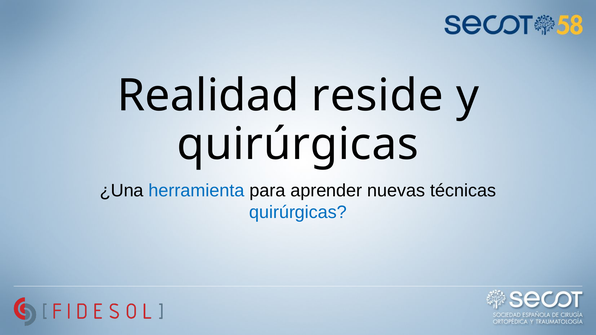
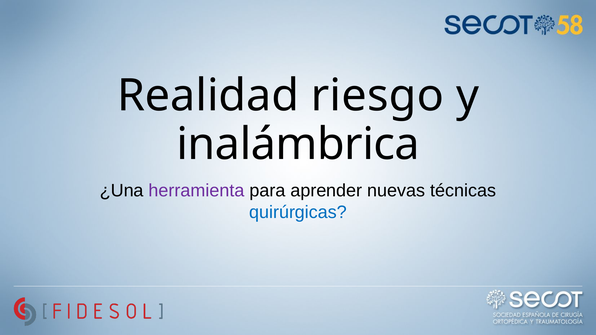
reside: reside -> riesgo
quirúrgicas at (298, 144): quirúrgicas -> inalámbrica
herramienta colour: blue -> purple
